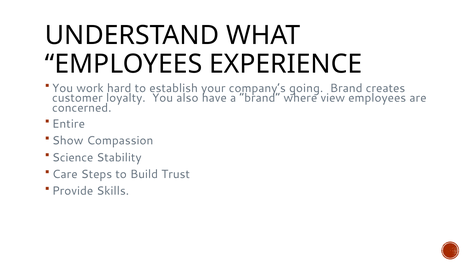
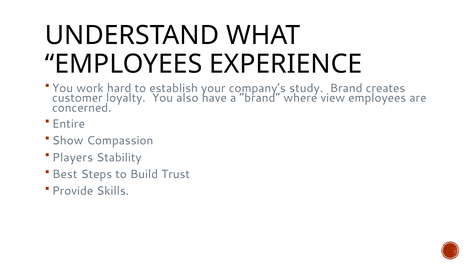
going: going -> study
Science: Science -> Players
Care: Care -> Best
